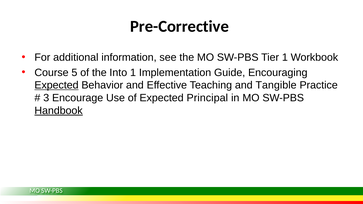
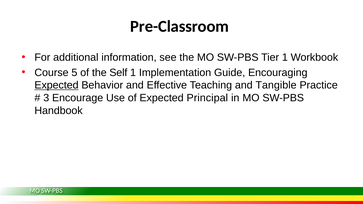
Pre-Corrective: Pre-Corrective -> Pre-Classroom
Into: Into -> Self
Handbook underline: present -> none
